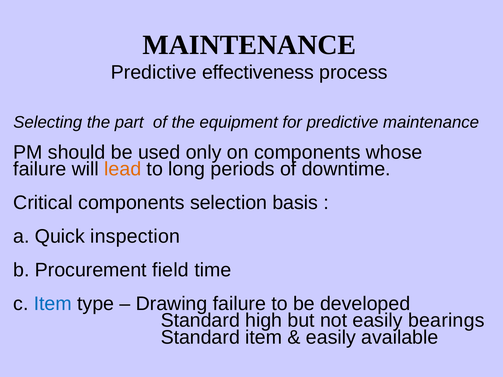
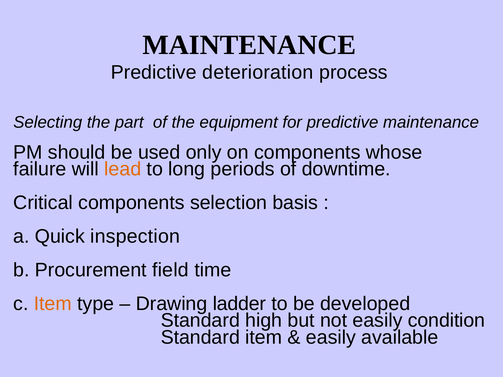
effectiveness: effectiveness -> deterioration
Item at (53, 304) colour: blue -> orange
Drawing failure: failure -> ladder
bearings: bearings -> condition
